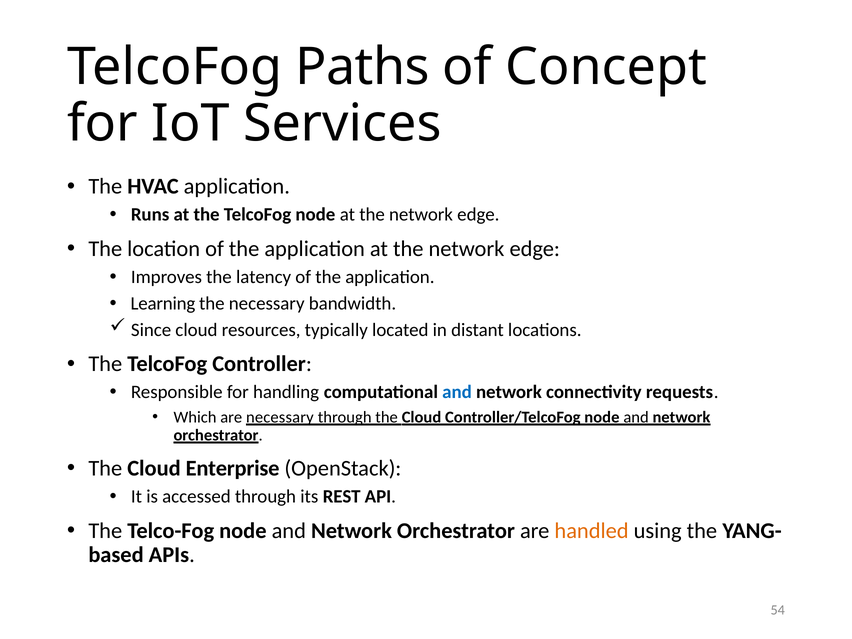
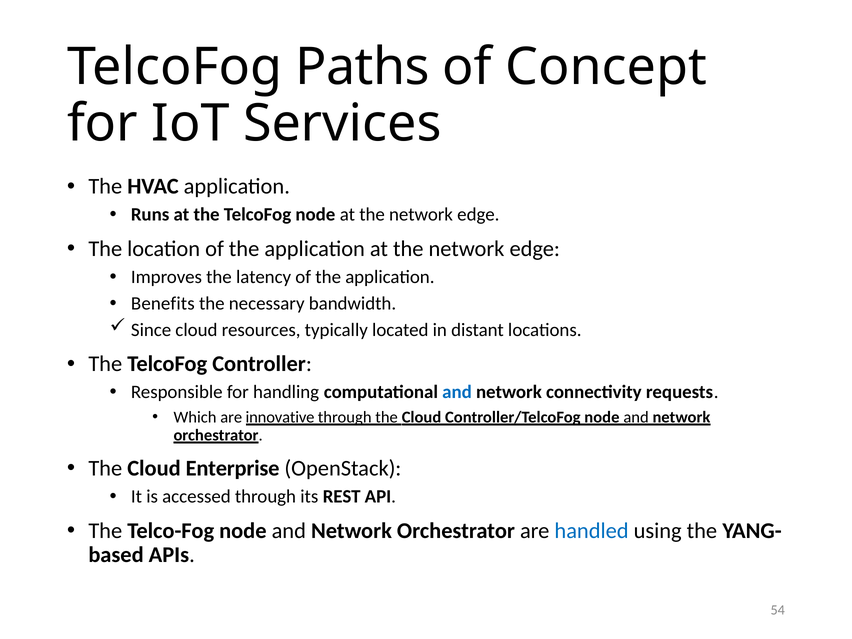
Learning: Learning -> Benefits
are necessary: necessary -> innovative
handled colour: orange -> blue
